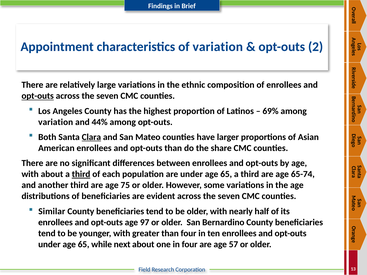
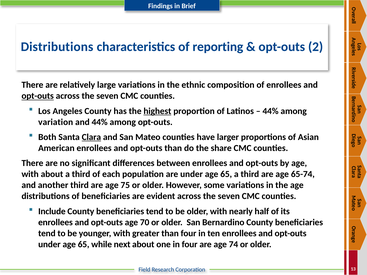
Appointment at (57, 47): Appointment -> Distributions
of variation: variation -> reporting
highest underline: none -> present
69% at (271, 111): 69% -> 44%
third at (81, 174) underline: present -> none
Similar: Similar -> Include
97: 97 -> 70
57: 57 -> 74
